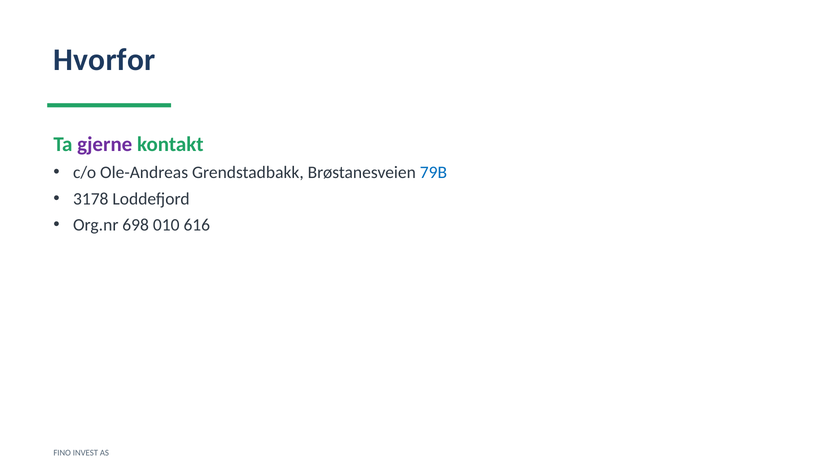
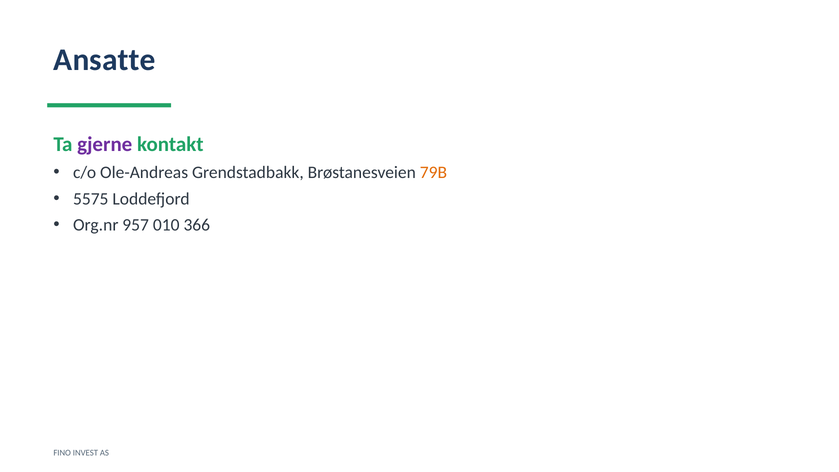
Hvorfor: Hvorfor -> Ansatte
79B colour: blue -> orange
3178: 3178 -> 5575
698: 698 -> 957
616: 616 -> 366
